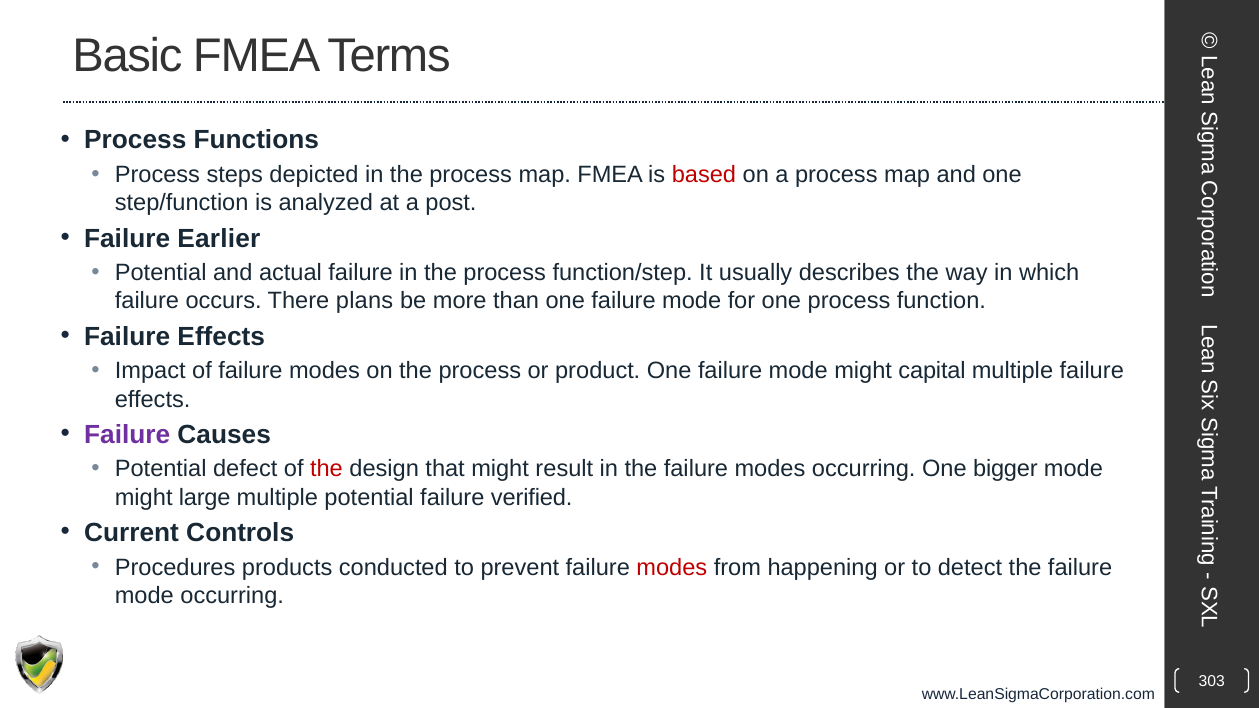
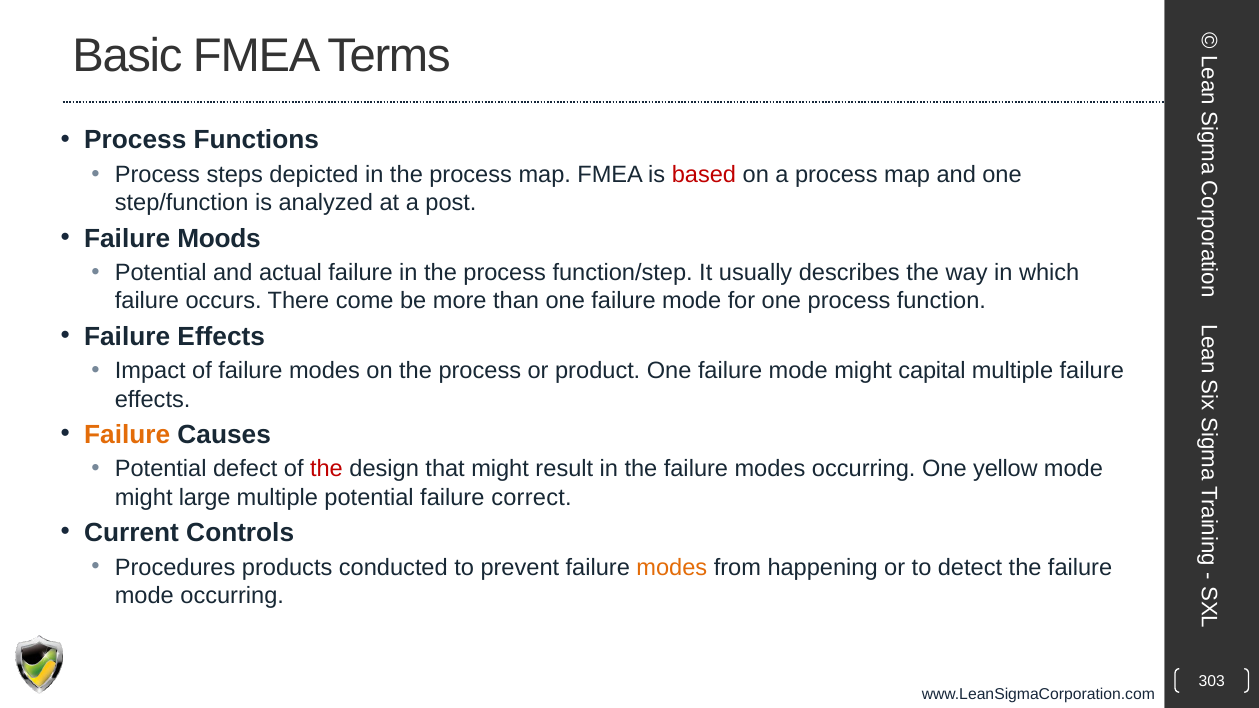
Earlier: Earlier -> Moods
plans: plans -> come
Failure at (127, 435) colour: purple -> orange
bigger: bigger -> yellow
verified: verified -> correct
modes at (672, 567) colour: red -> orange
